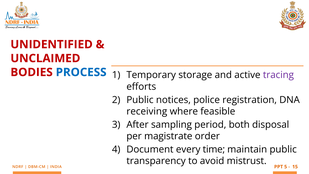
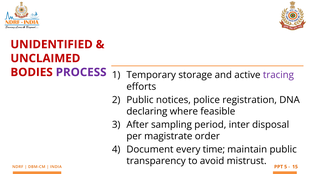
PROCESS colour: blue -> purple
receiving: receiving -> declaring
both: both -> inter
